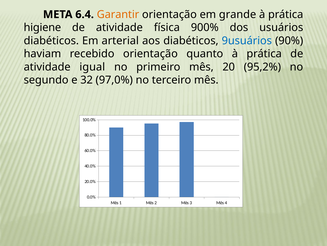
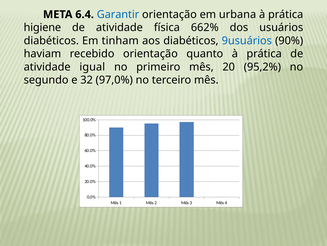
Garantir colour: orange -> blue
grande: grande -> urbana
900%: 900% -> 662%
arterial: arterial -> tinham
